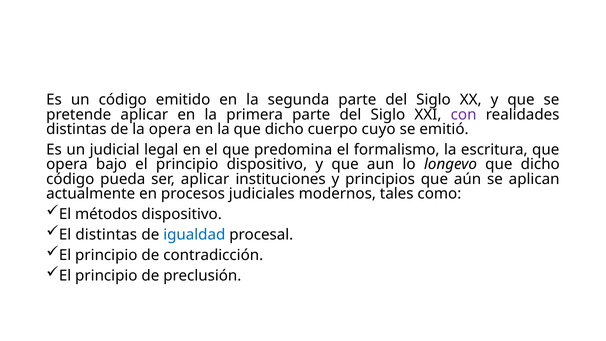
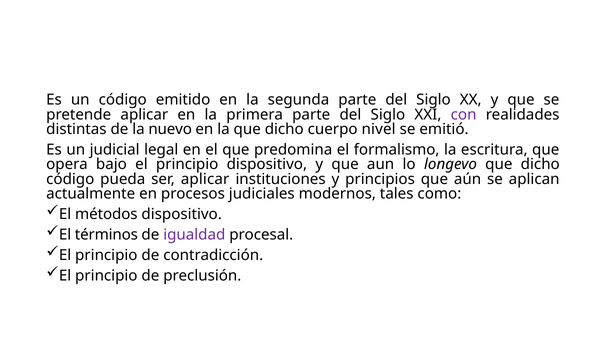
la opera: opera -> nuevo
cuyo: cuyo -> nivel
El distintas: distintas -> términos
igualdad colour: blue -> purple
